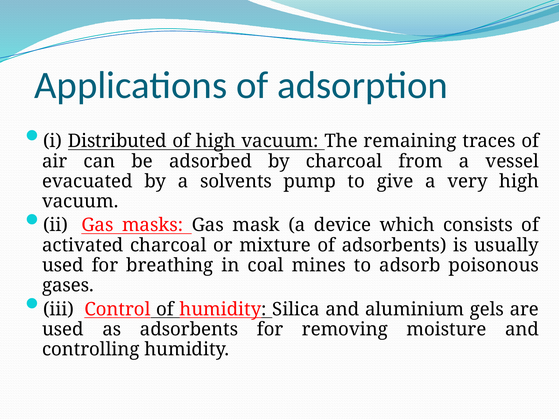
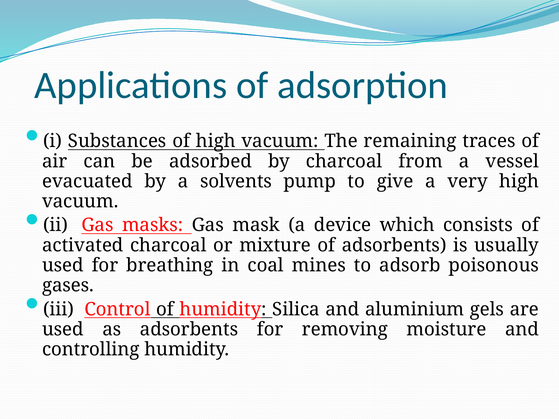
Distributed: Distributed -> Substances
